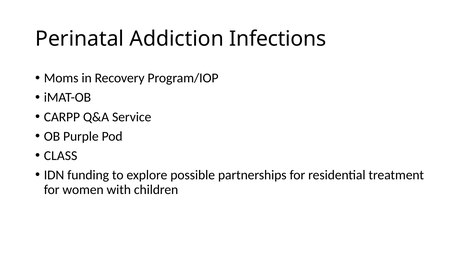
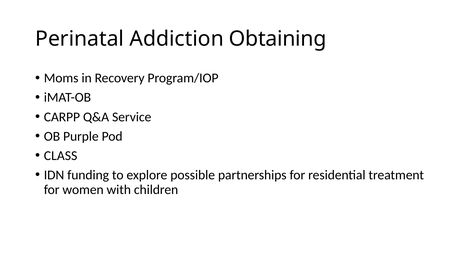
Infections: Infections -> Obtaining
